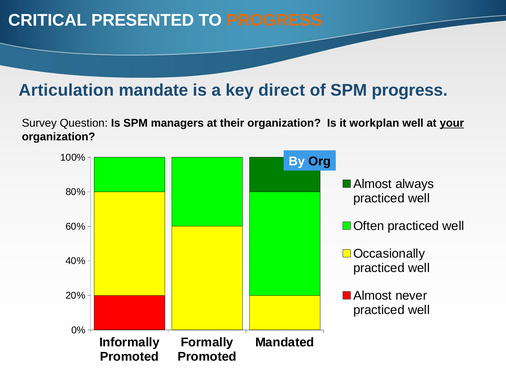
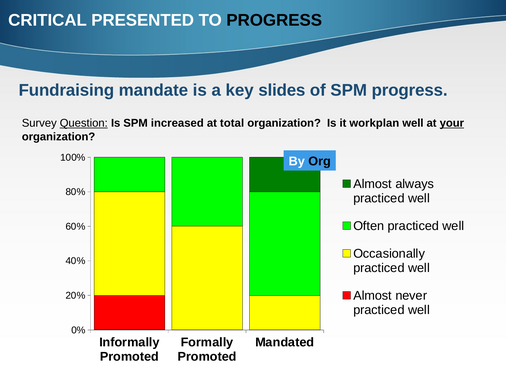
PROGRESS at (274, 20) colour: orange -> black
Articulation: Articulation -> Fundraising
direct: direct -> slides
Question underline: none -> present
managers: managers -> increased
their: their -> total
